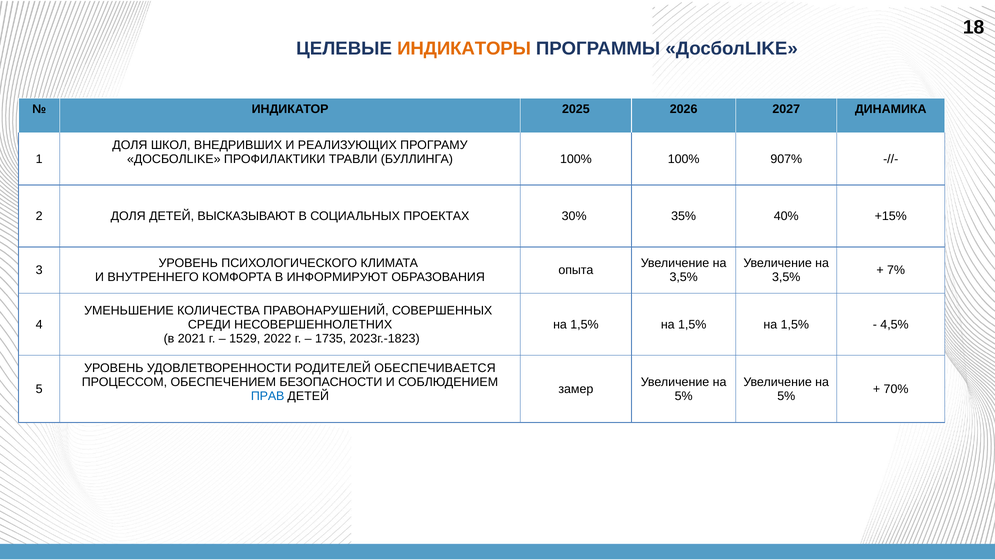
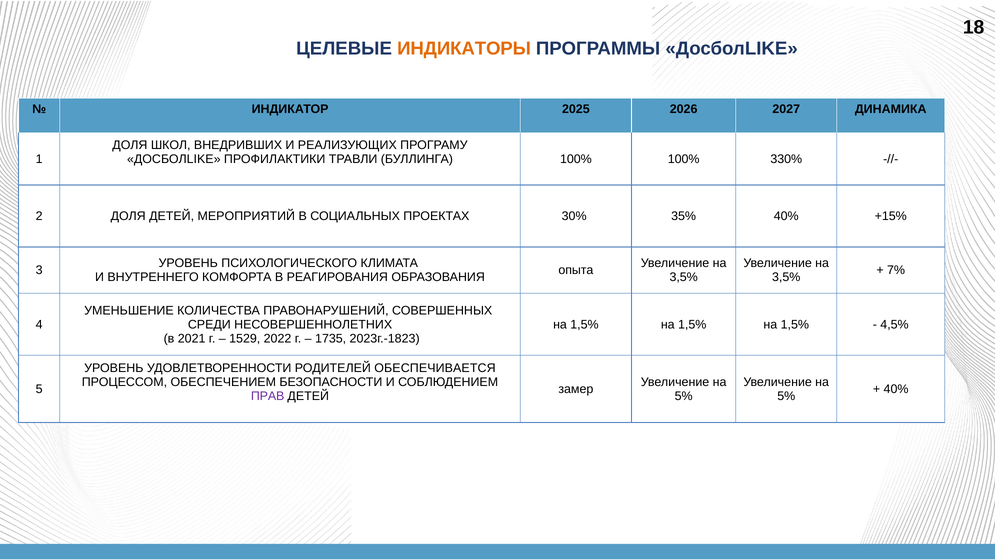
907%: 907% -> 330%
ВЫСКАЗЫВАЮТ: ВЫСКАЗЫВАЮТ -> МЕРОПРИЯТИЙ
ИНФОРМИРУЮТ: ИНФОРМИРУЮТ -> РЕАГИРОВАНИЯ
70% at (896, 389): 70% -> 40%
ПРАВ colour: blue -> purple
